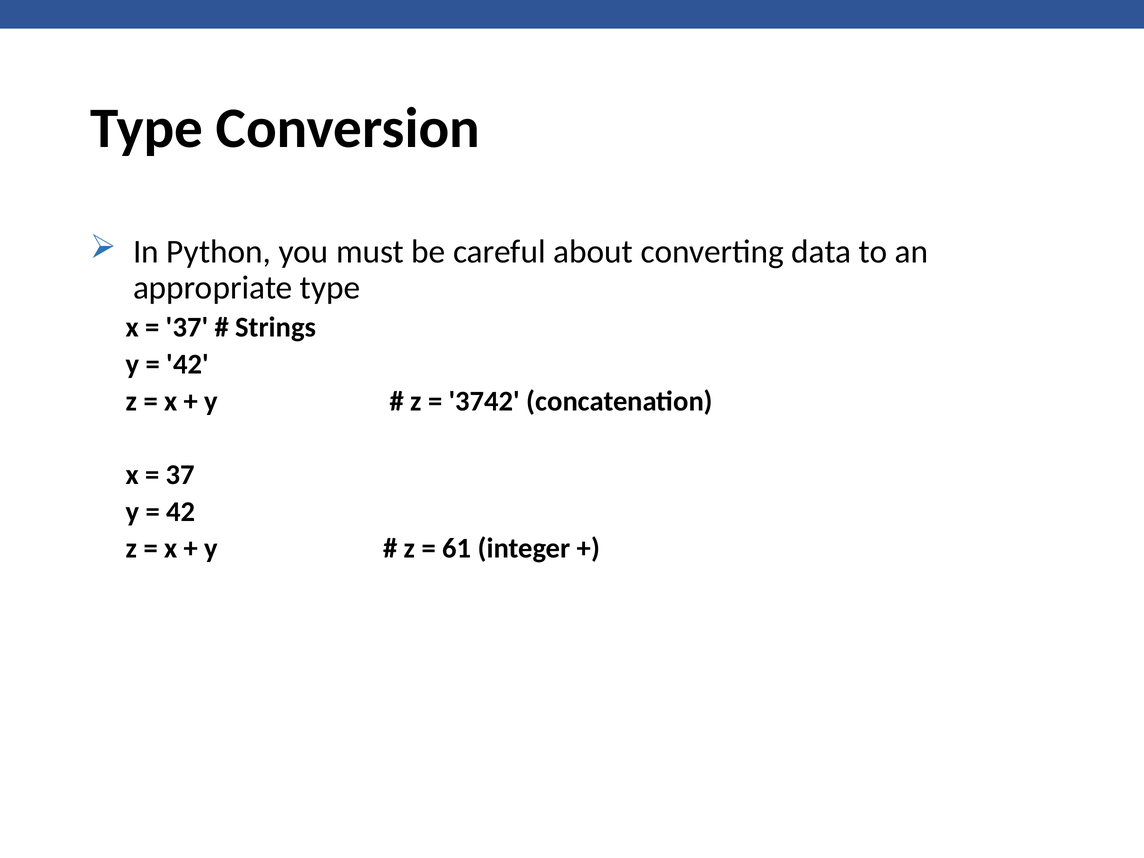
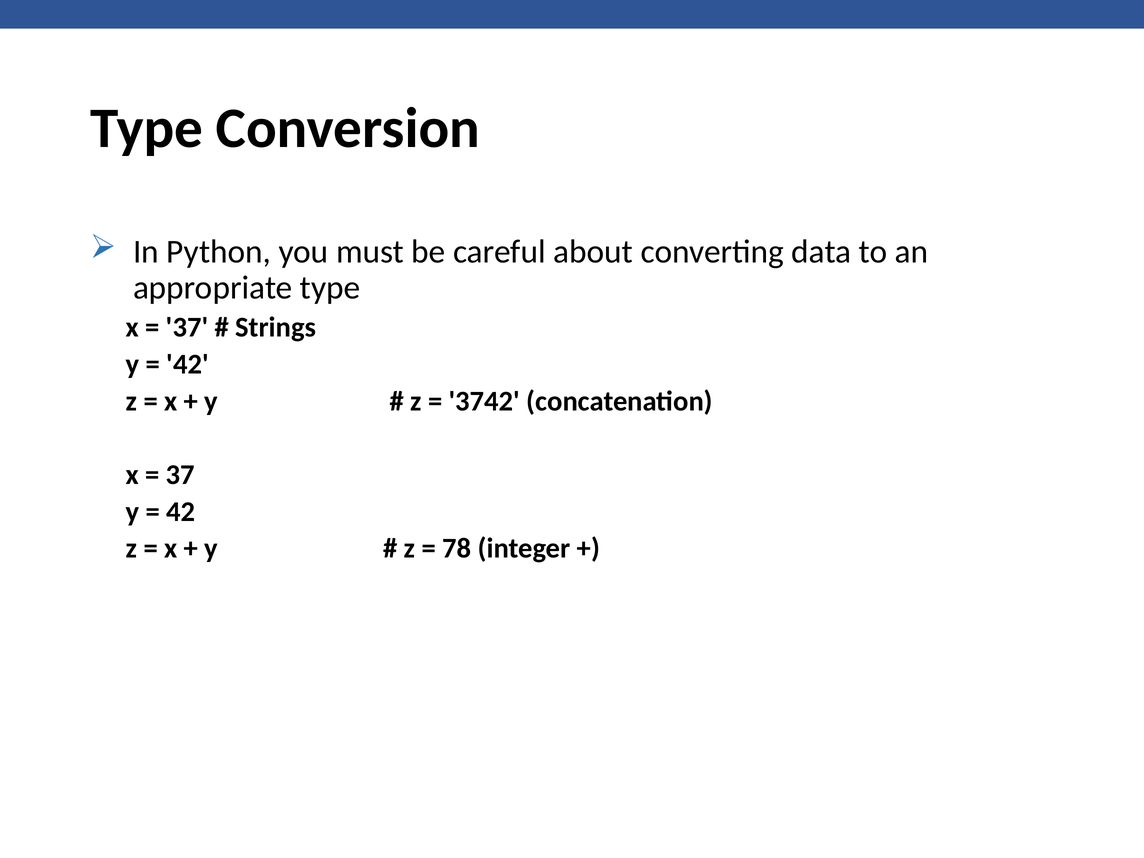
61: 61 -> 78
